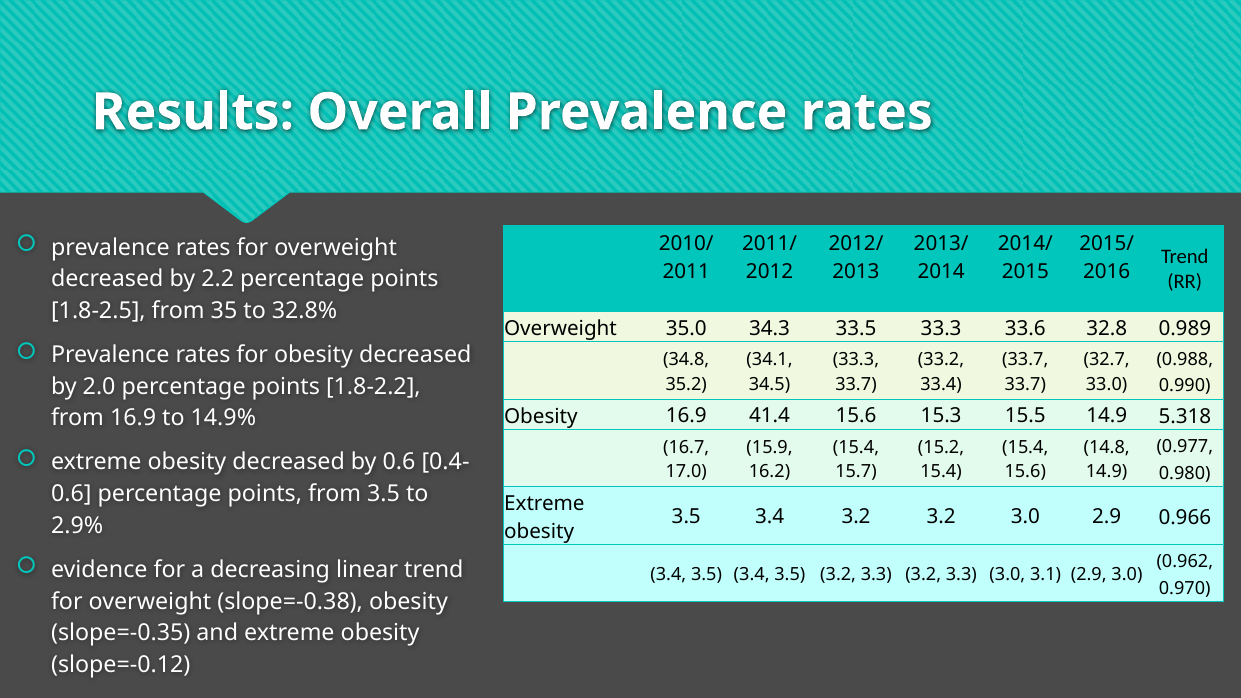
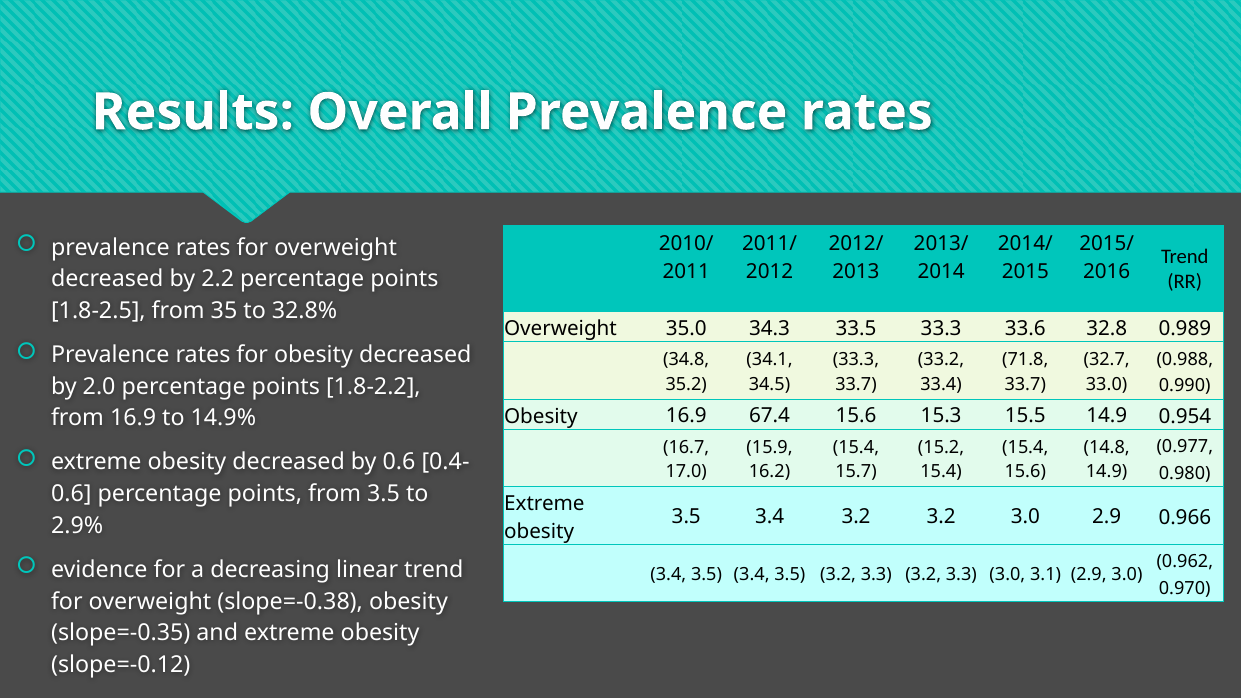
33.7 at (1025, 360): 33.7 -> 71.8
41.4: 41.4 -> 67.4
5.318: 5.318 -> 0.954
